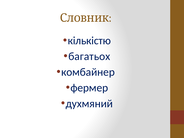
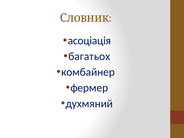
кількістю: кількістю -> асоціація
